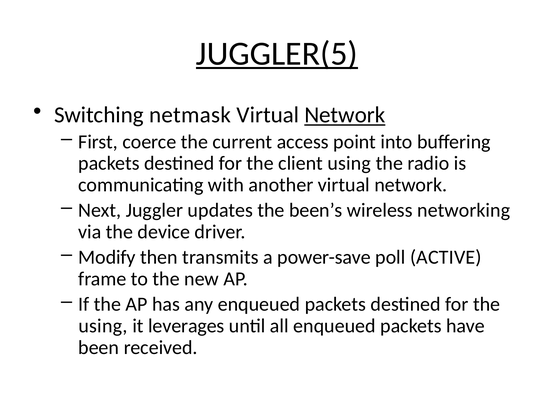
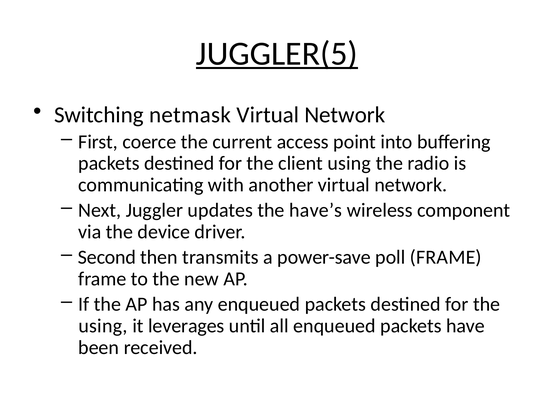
Network at (345, 115) underline: present -> none
been’s: been’s -> have’s
networking: networking -> component
Modify: Modify -> Second
poll ACTIVE: ACTIVE -> FRAME
